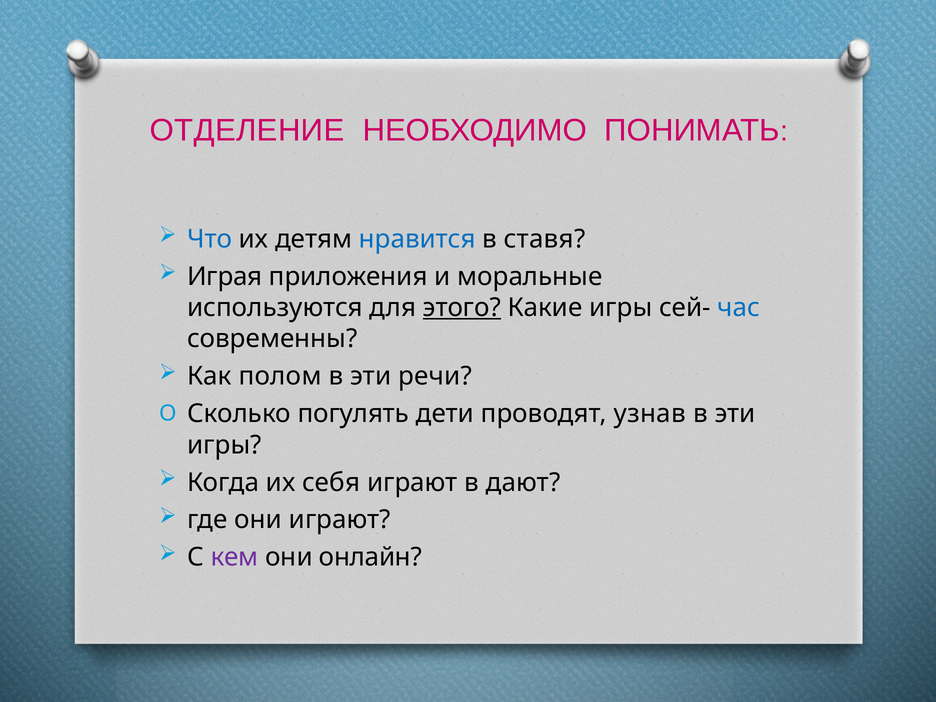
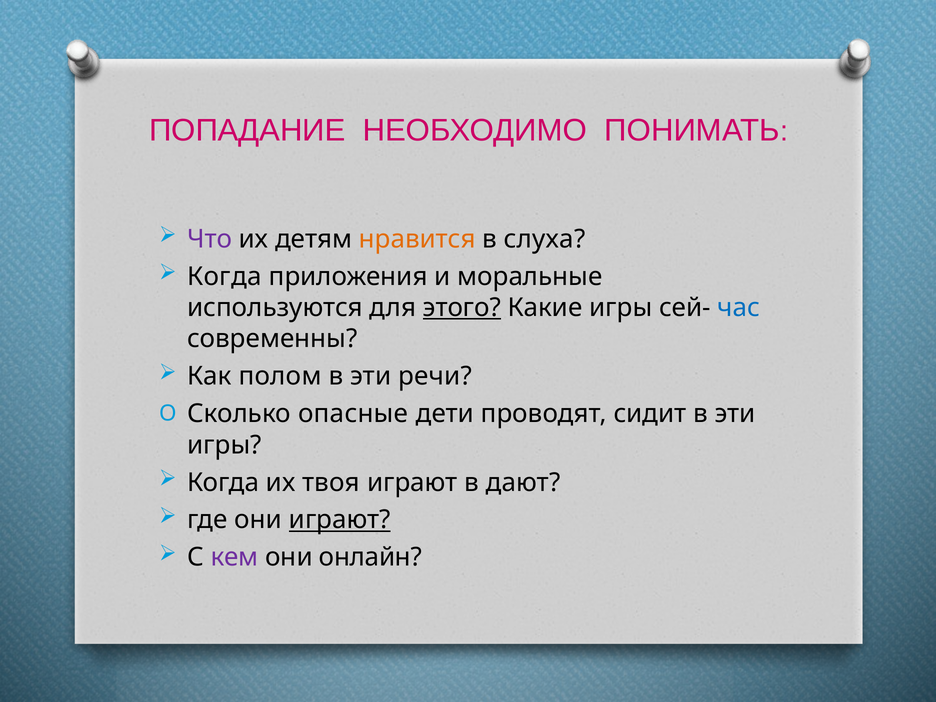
ОТДЕЛЕНИЕ: ОТДЕЛЕНИЕ -> ПОПАДАНИЕ
Что colour: blue -> purple
нравится colour: blue -> orange
ставя: ставя -> слуха
Играя at (225, 276): Играя -> Когда
погулять: погулять -> опасные
узнав: узнав -> сидит
себя: себя -> твоя
играют at (340, 520) underline: none -> present
